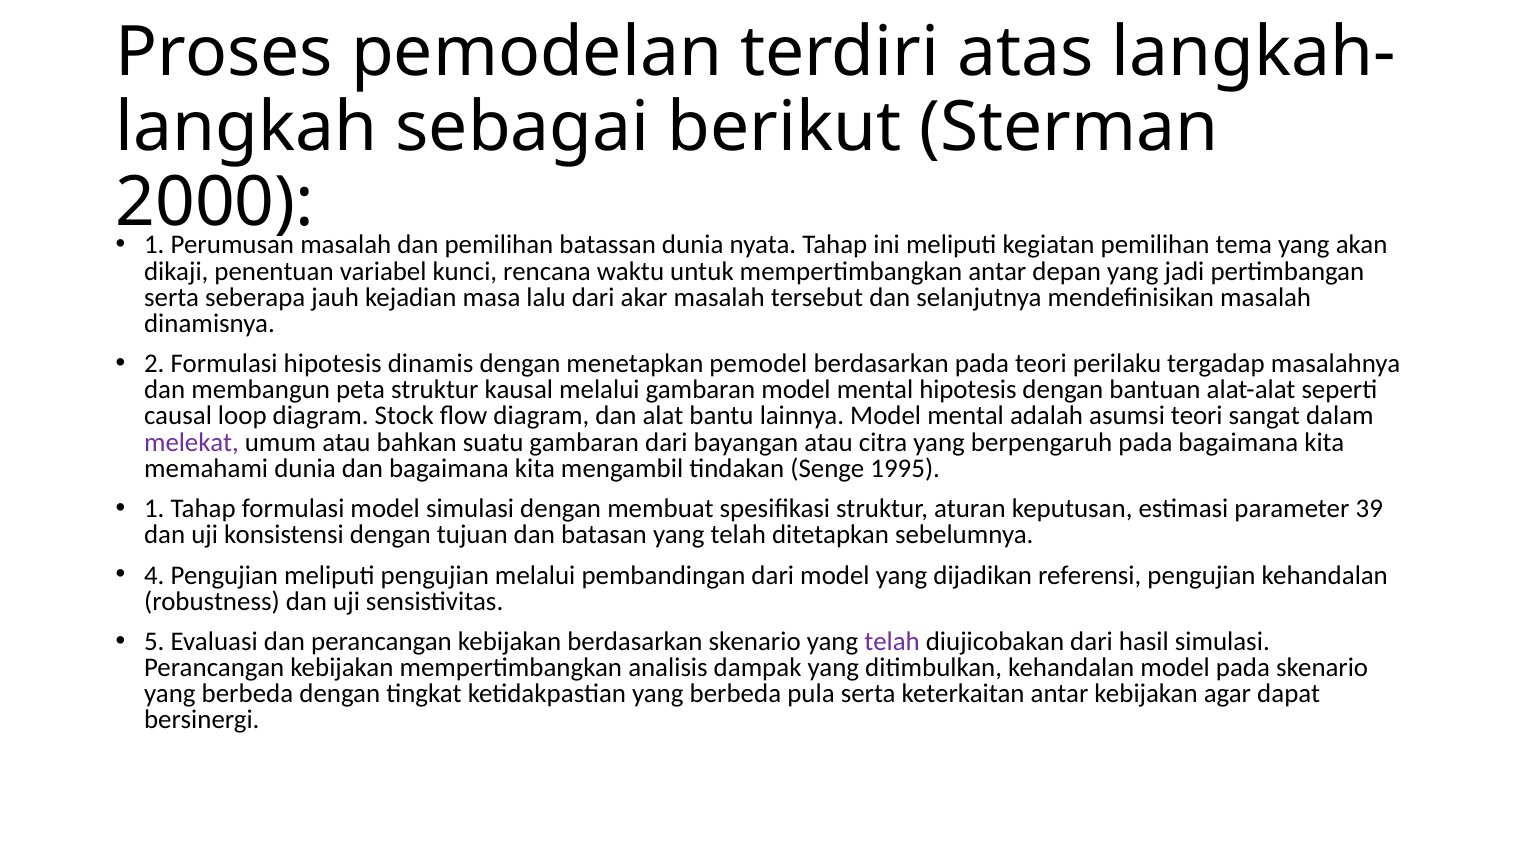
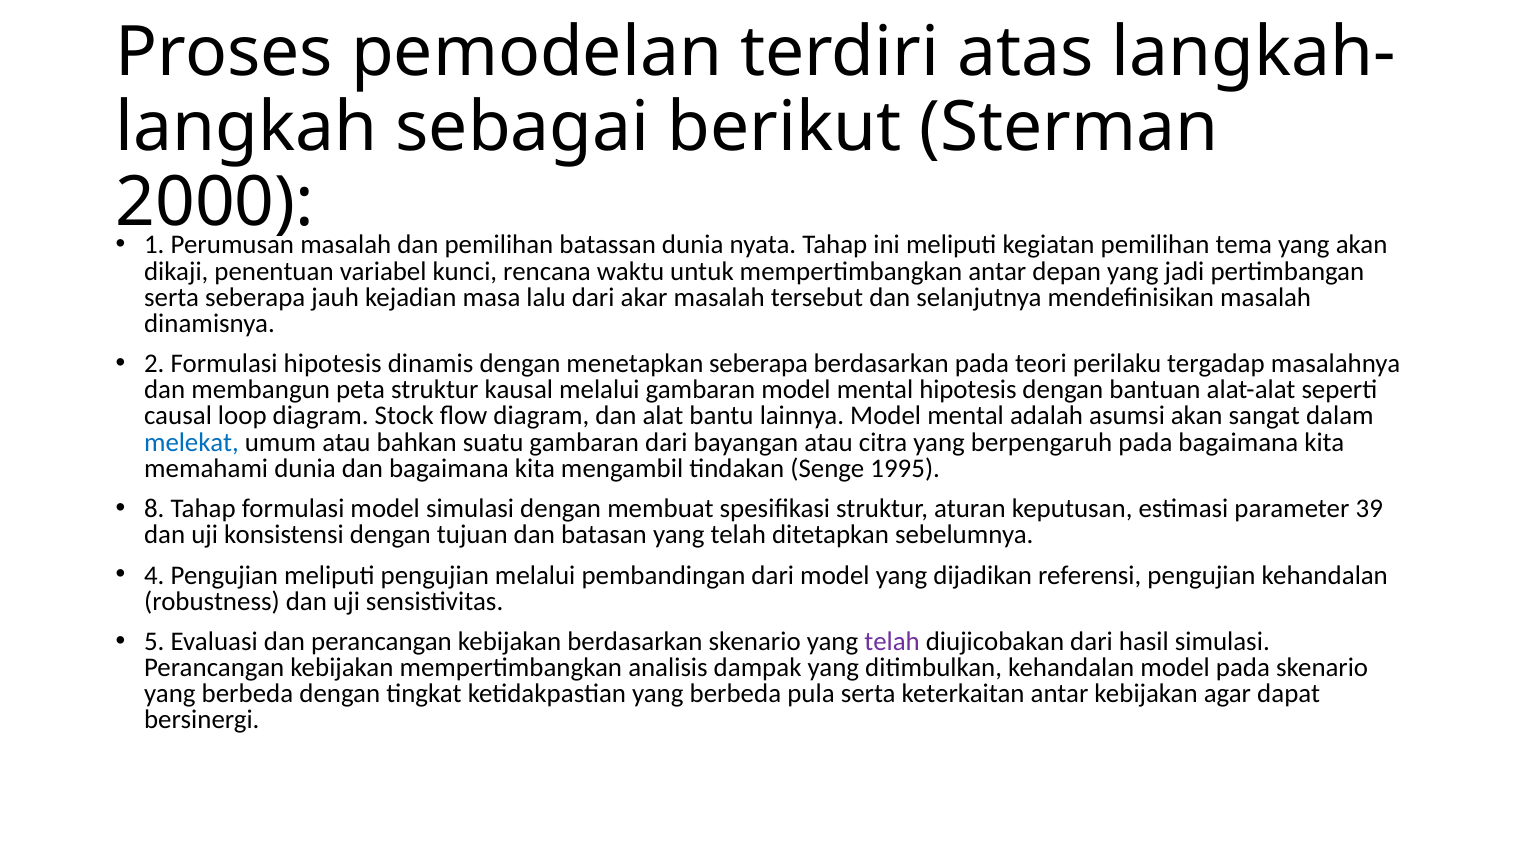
menetapkan pemodel: pemodel -> seberapa
asumsi teori: teori -> akan
melekat colour: purple -> blue
1 at (154, 509): 1 -> 8
